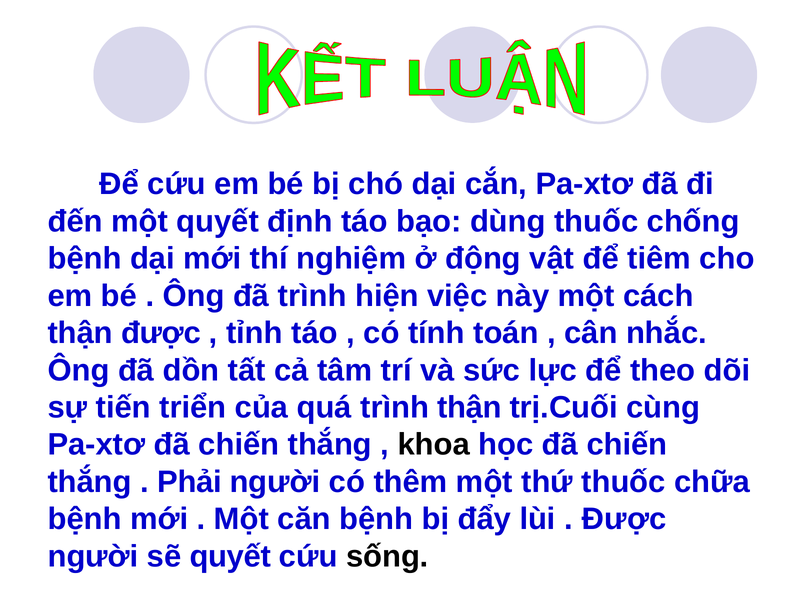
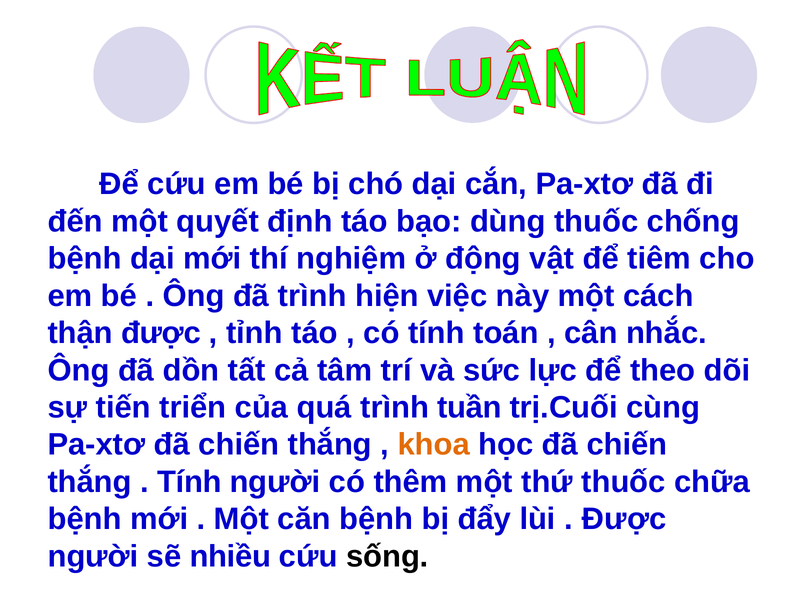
trình thận: thận -> tuần
khoa colour: black -> orange
Phải at (189, 482): Phải -> Tính
sẽ quyết: quyết -> nhiều
